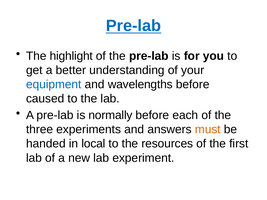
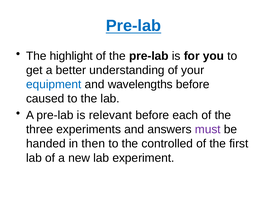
normally: normally -> relevant
must colour: orange -> purple
local: local -> then
resources: resources -> controlled
